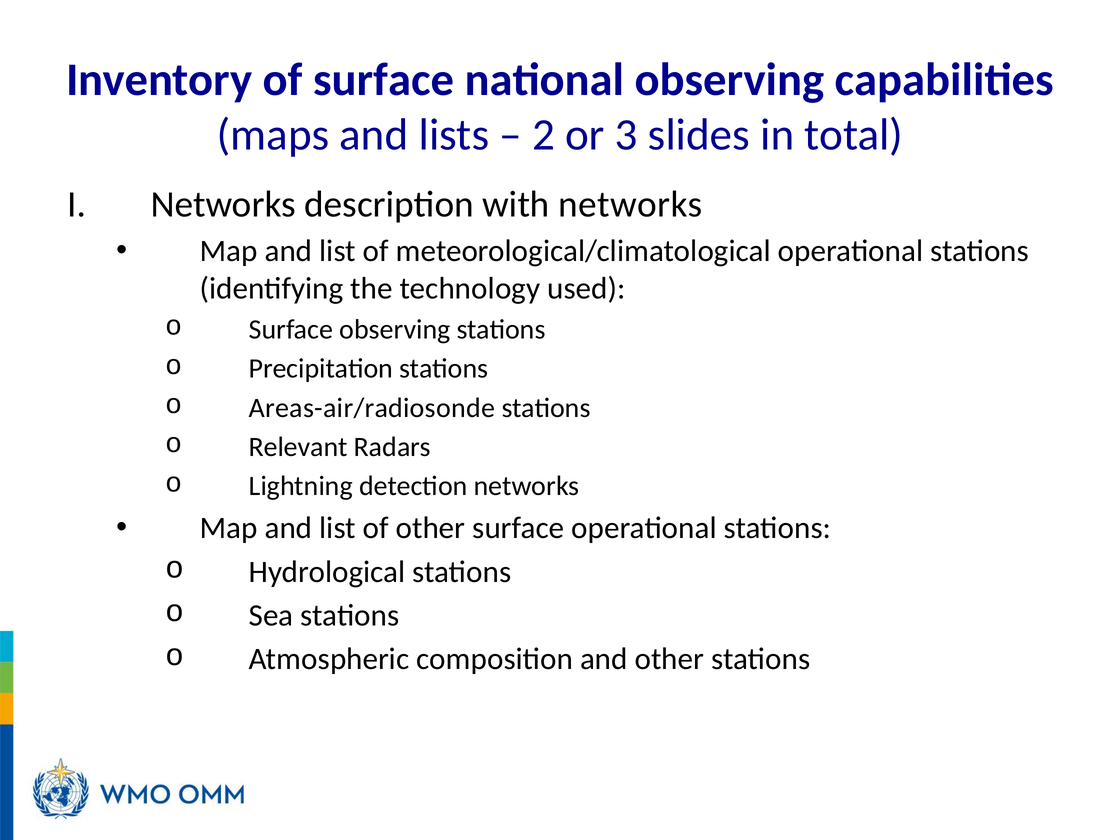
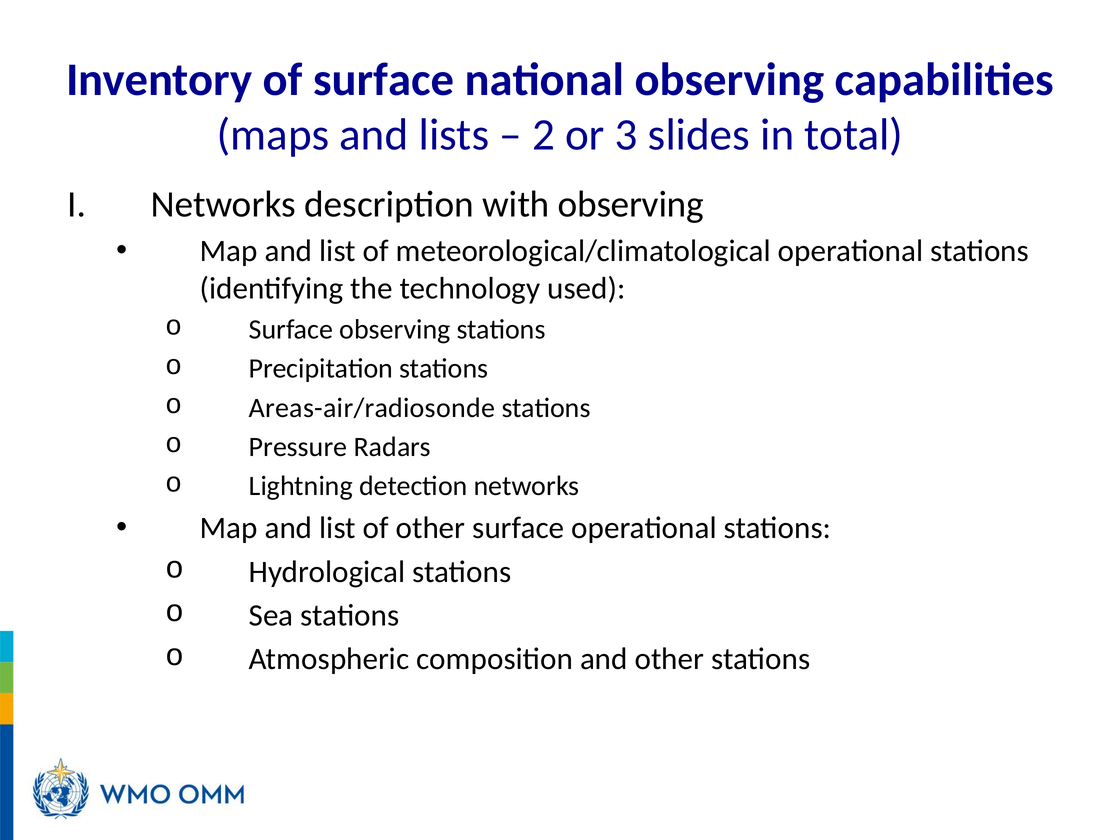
with networks: networks -> observing
Relevant: Relevant -> Pressure
